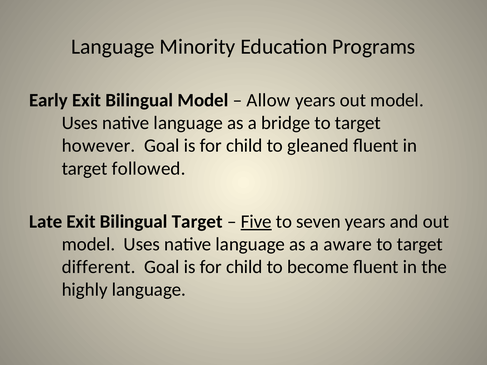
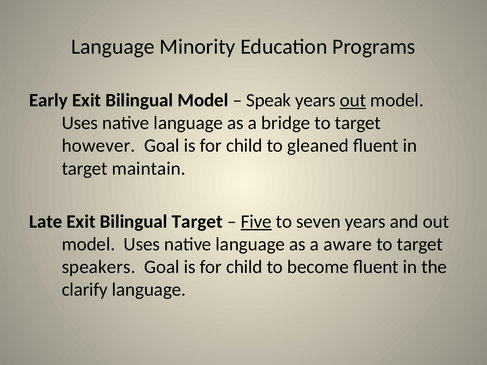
Allow: Allow -> Speak
out at (353, 100) underline: none -> present
followed: followed -> maintain
different: different -> speakers
highly: highly -> clarify
